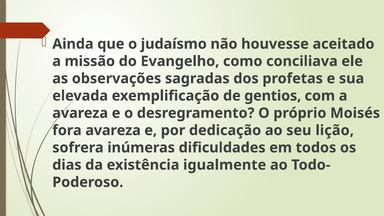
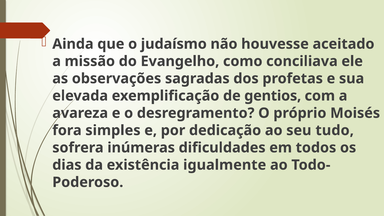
fora avareza: avareza -> simples
lição: lição -> tudo
